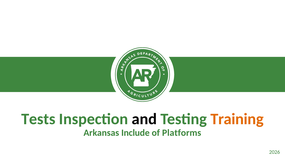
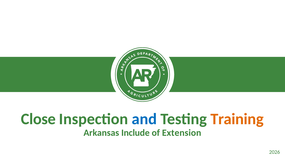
Tests: Tests -> Close
and colour: black -> blue
Platforms: Platforms -> Extension
